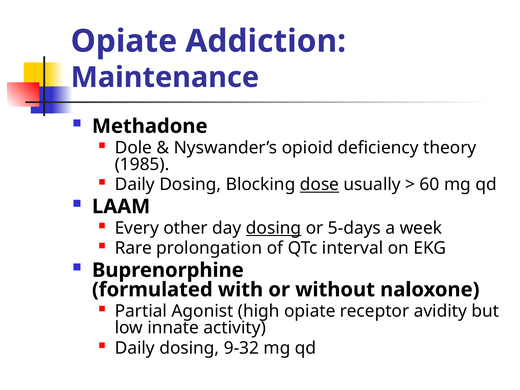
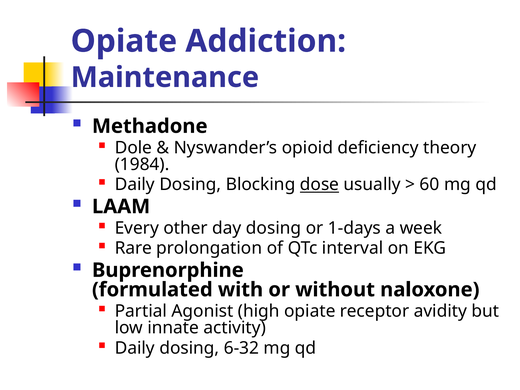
1985: 1985 -> 1984
dosing at (274, 228) underline: present -> none
5-days: 5-days -> 1-days
9-32: 9-32 -> 6-32
